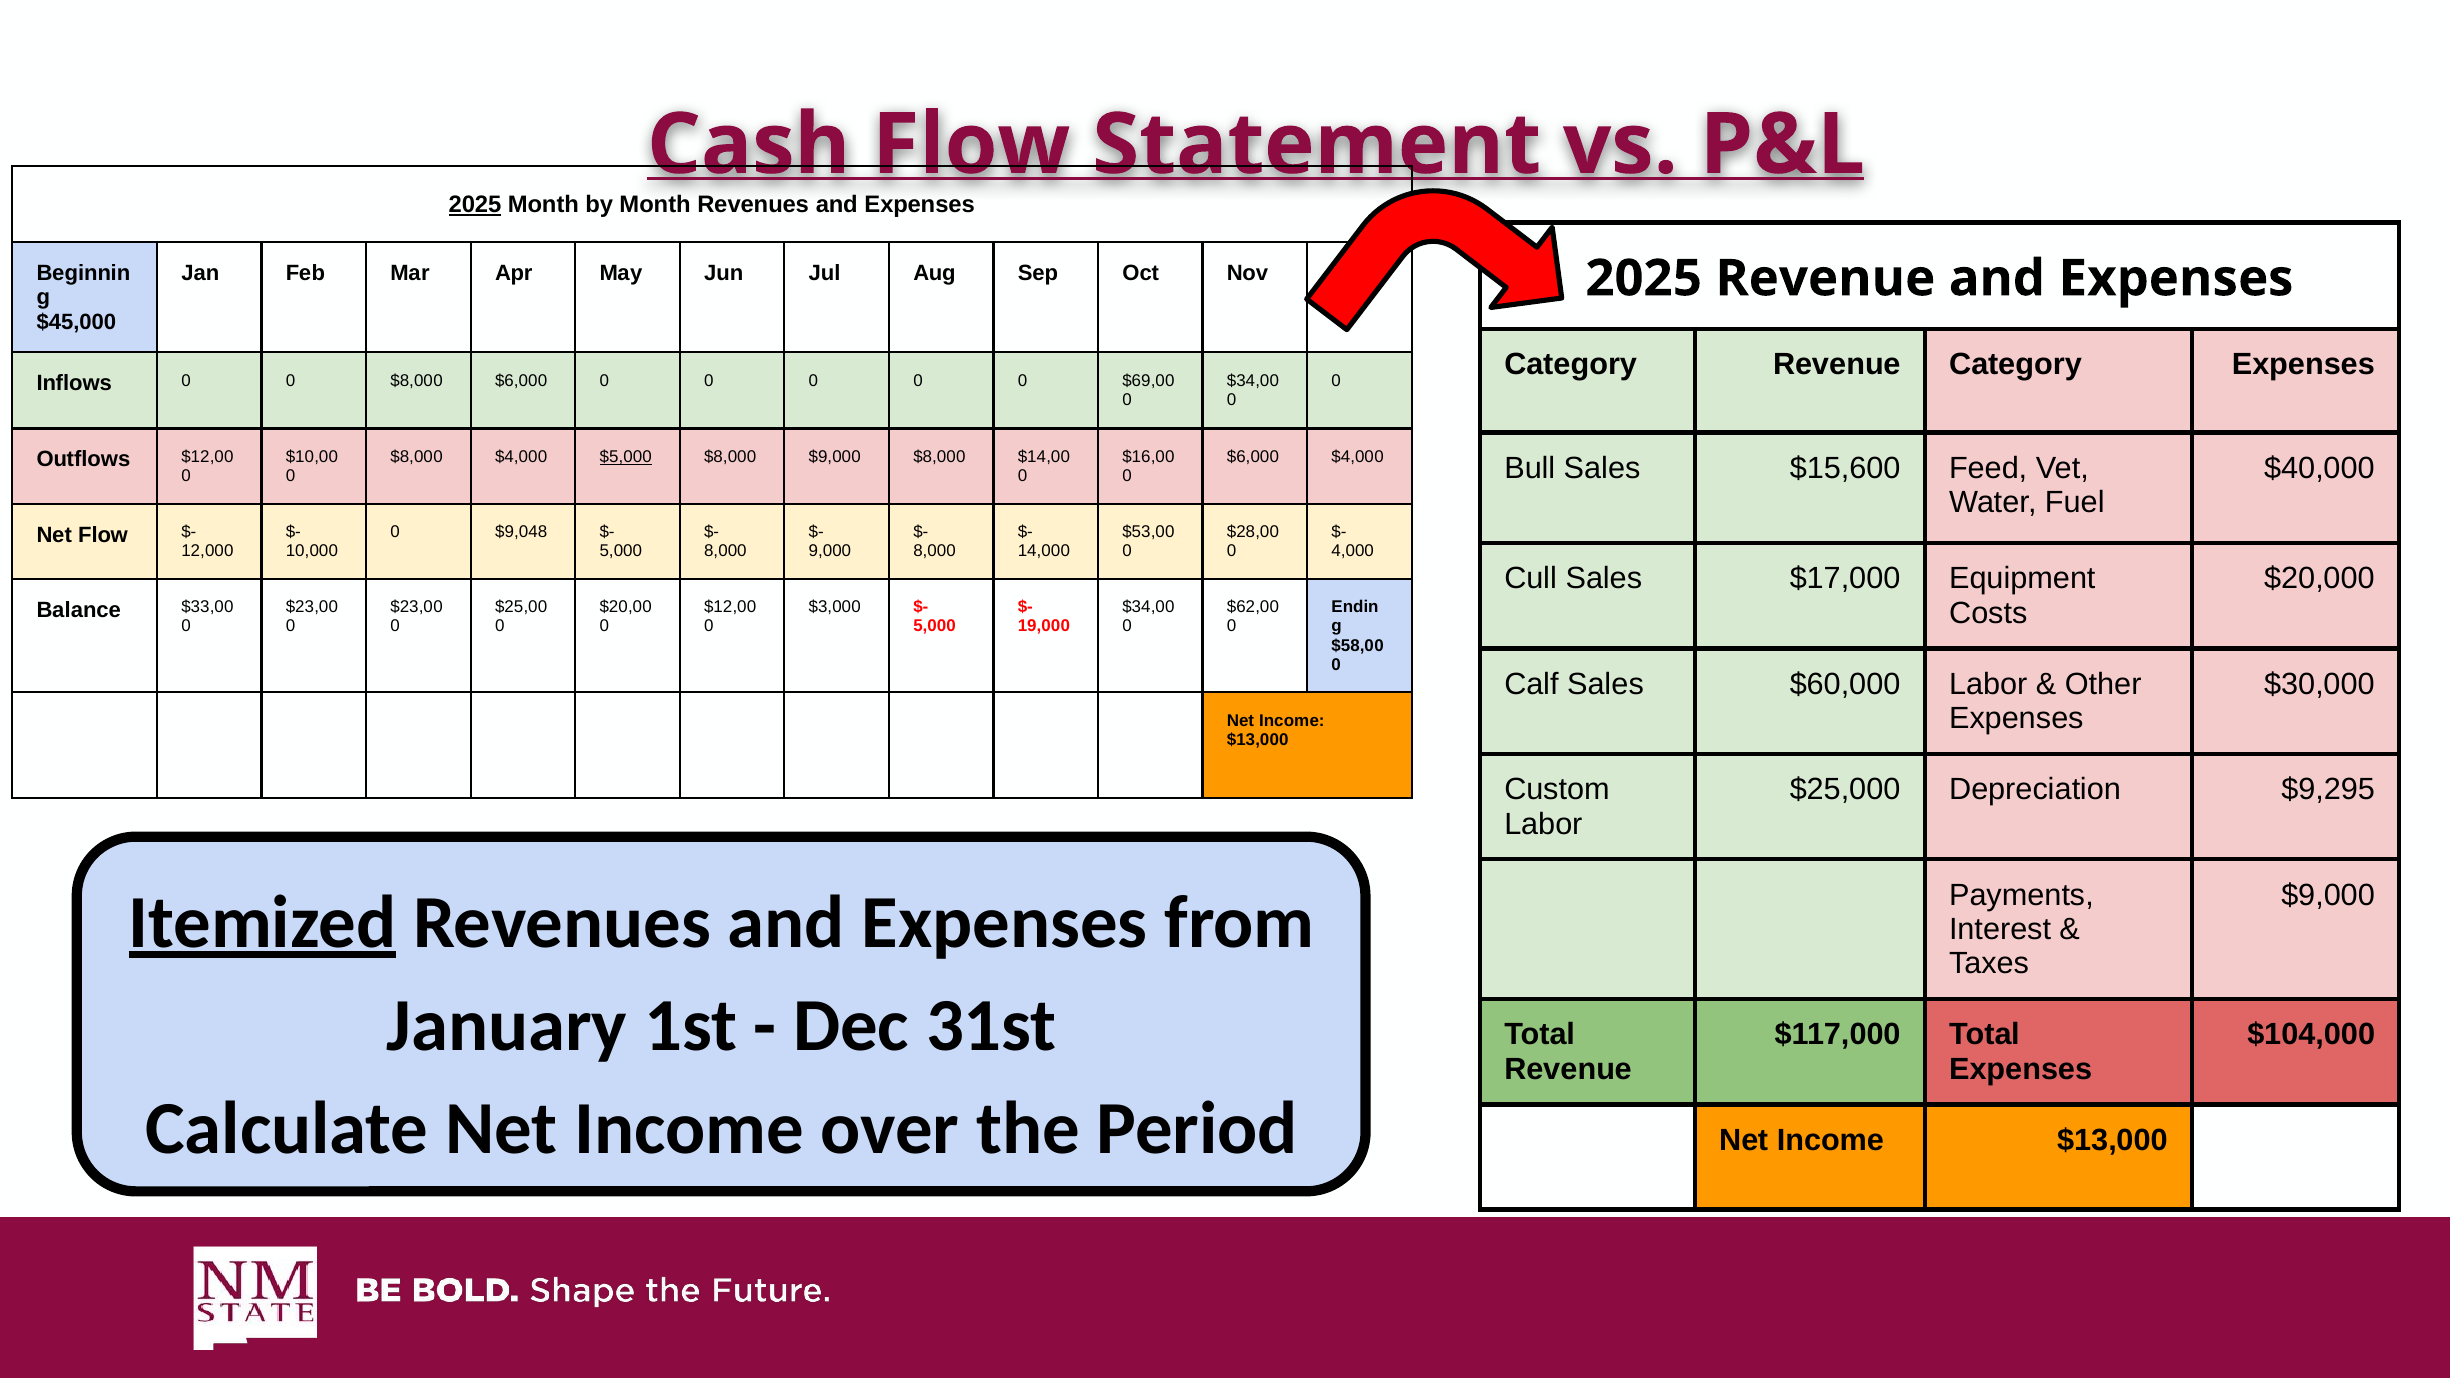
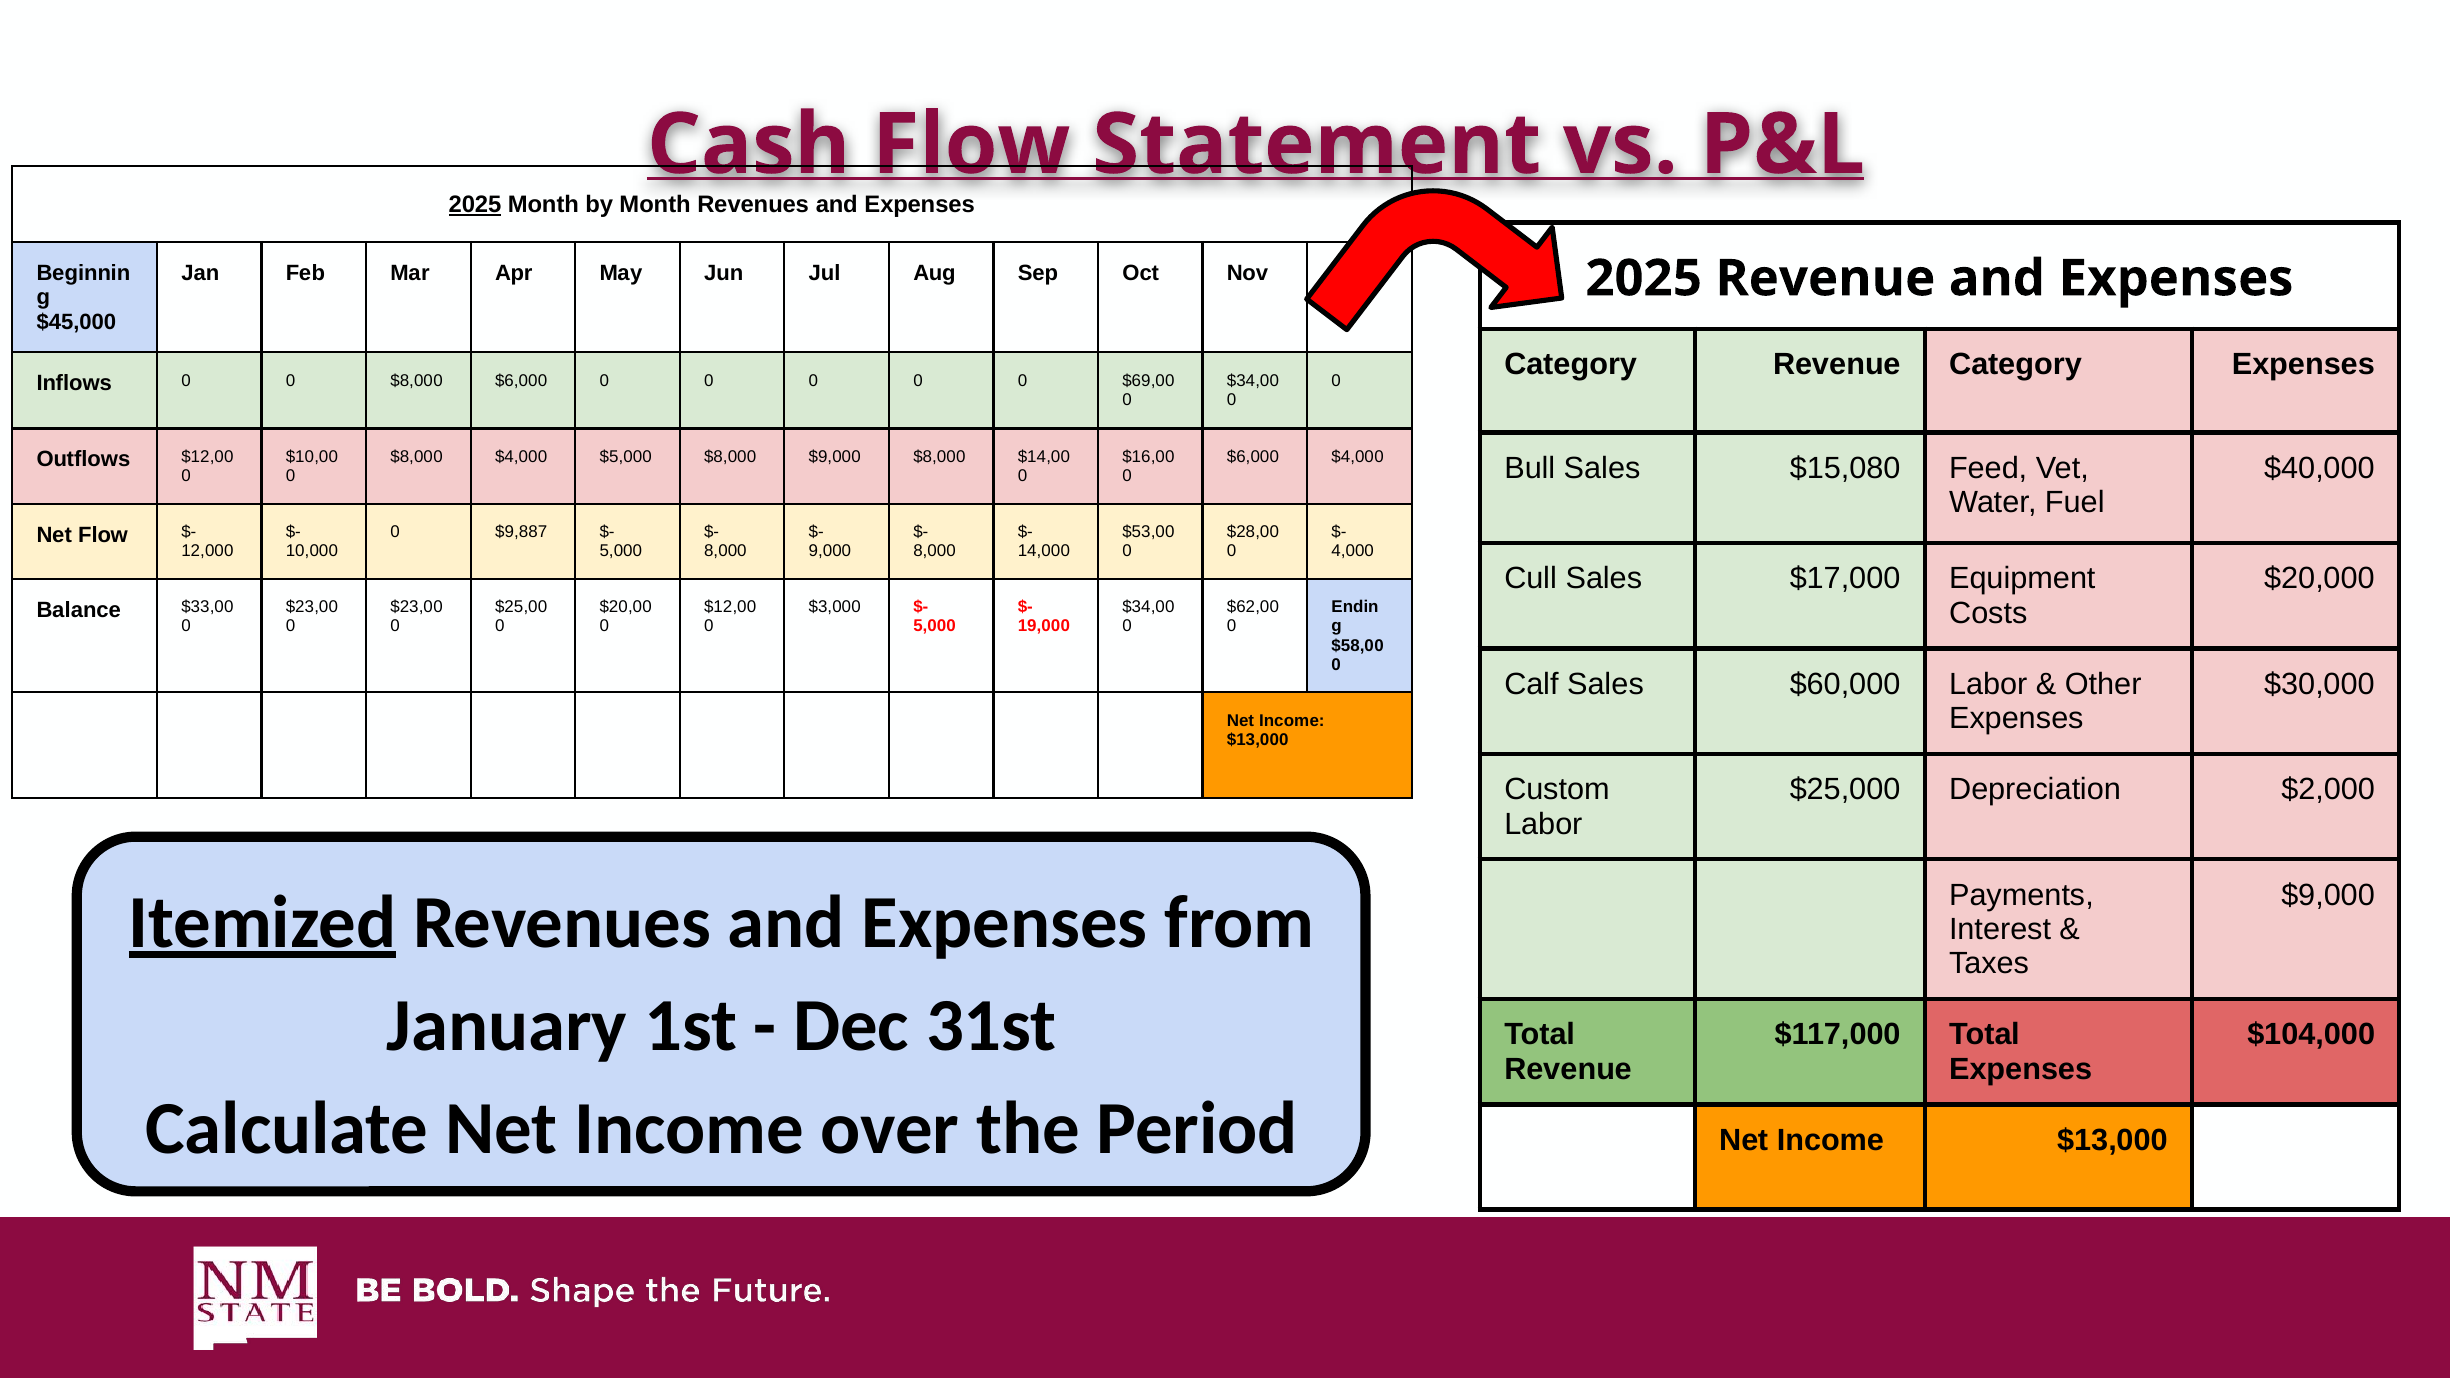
$5,000 underline: present -> none
$15,600: $15,600 -> $15,080
$9,048: $9,048 -> $9,887
$9,295: $9,295 -> $2,000
